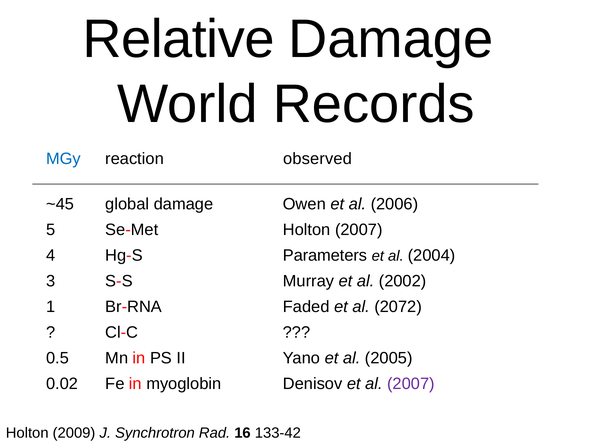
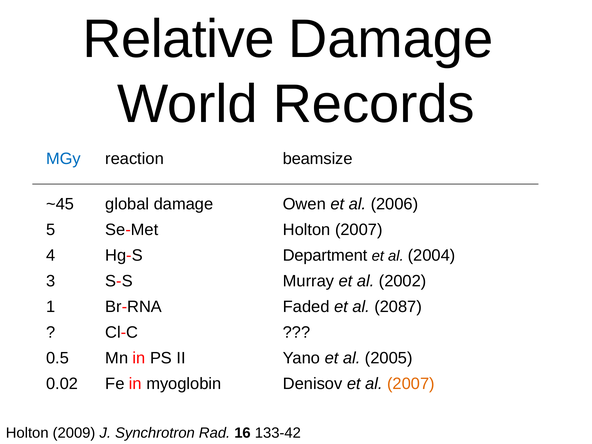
observed: observed -> beamsize
Parameters: Parameters -> Department
2072: 2072 -> 2087
2007 at (411, 384) colour: purple -> orange
